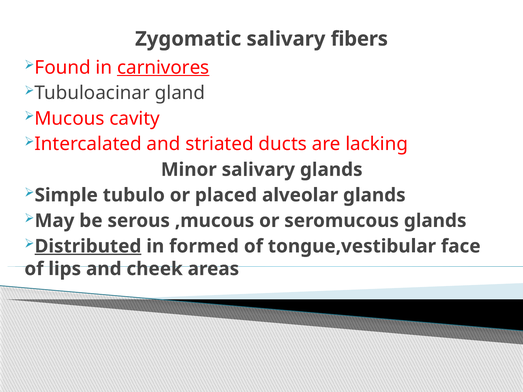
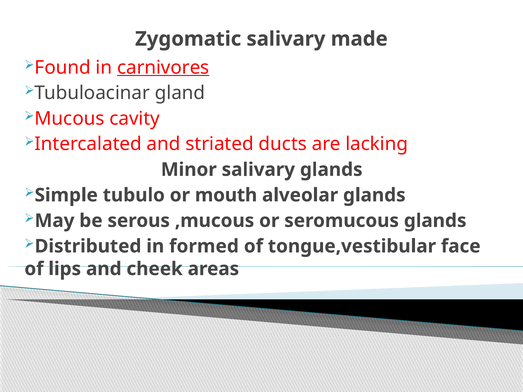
fibers: fibers -> made
placed: placed -> mouth
Distributed underline: present -> none
